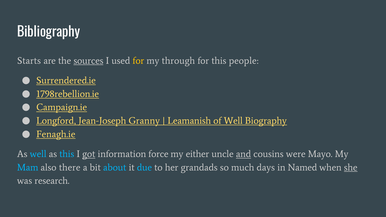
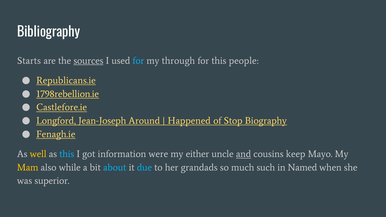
for at (138, 61) colour: yellow -> light blue
Surrendered.ie: Surrendered.ie -> Republicans.ie
Campaign.ie: Campaign.ie -> Castlefore.ie
Granny: Granny -> Around
Leamanish: Leamanish -> Happened
of Well: Well -> Stop
well at (38, 154) colour: light blue -> yellow
got underline: present -> none
force: force -> were
were: were -> keep
Mam colour: light blue -> yellow
there: there -> while
days: days -> such
she underline: present -> none
research: research -> superior
